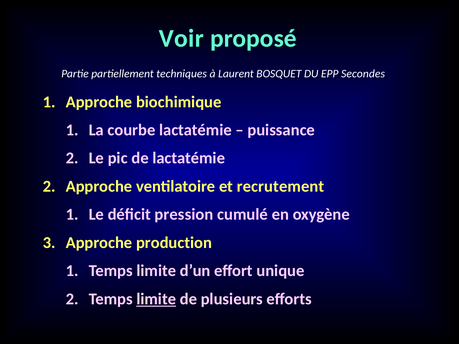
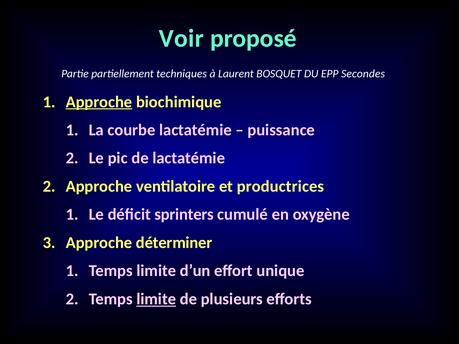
Approche at (99, 102) underline: none -> present
recrutement: recrutement -> productrices
pression: pression -> sprinters
production: production -> déterminer
